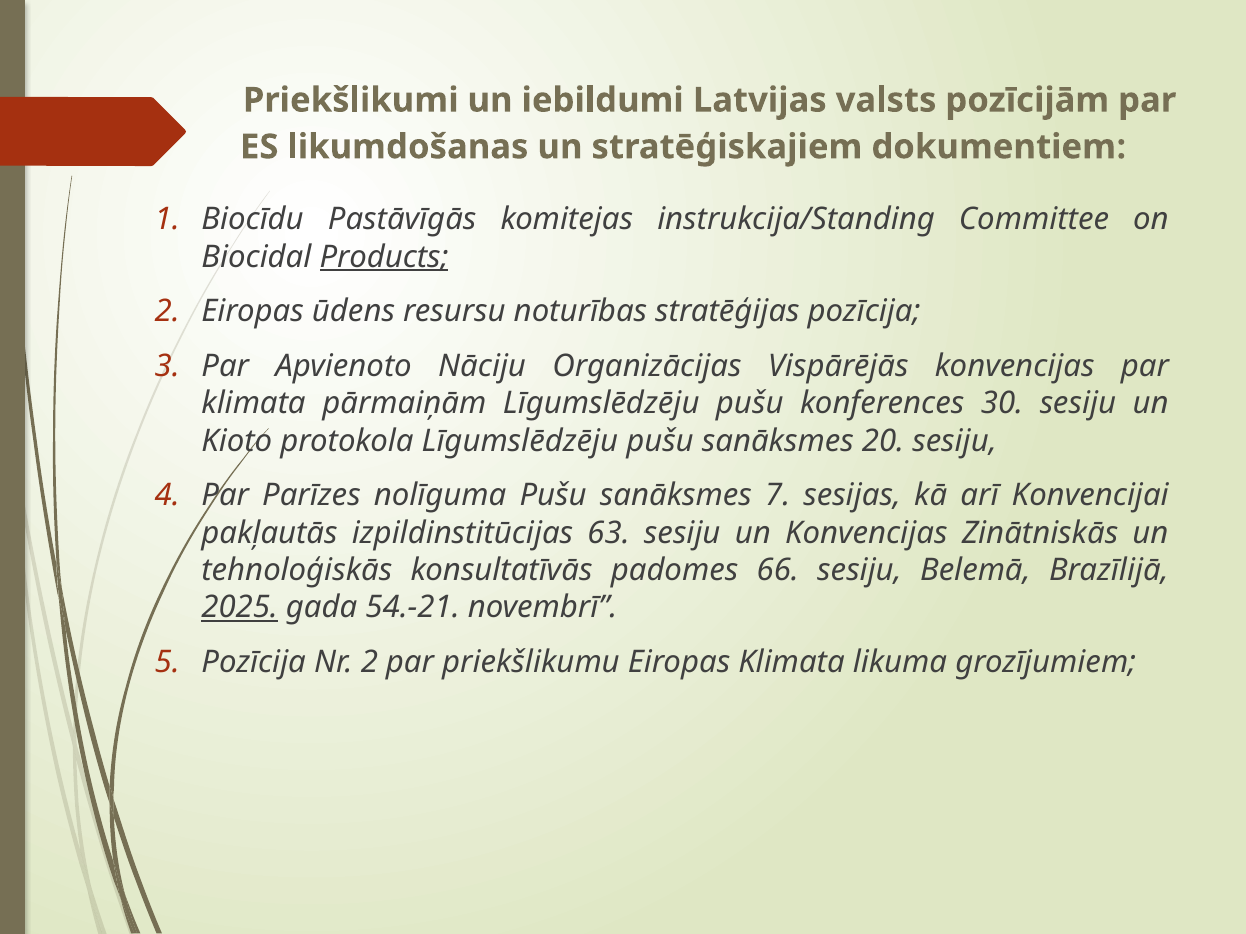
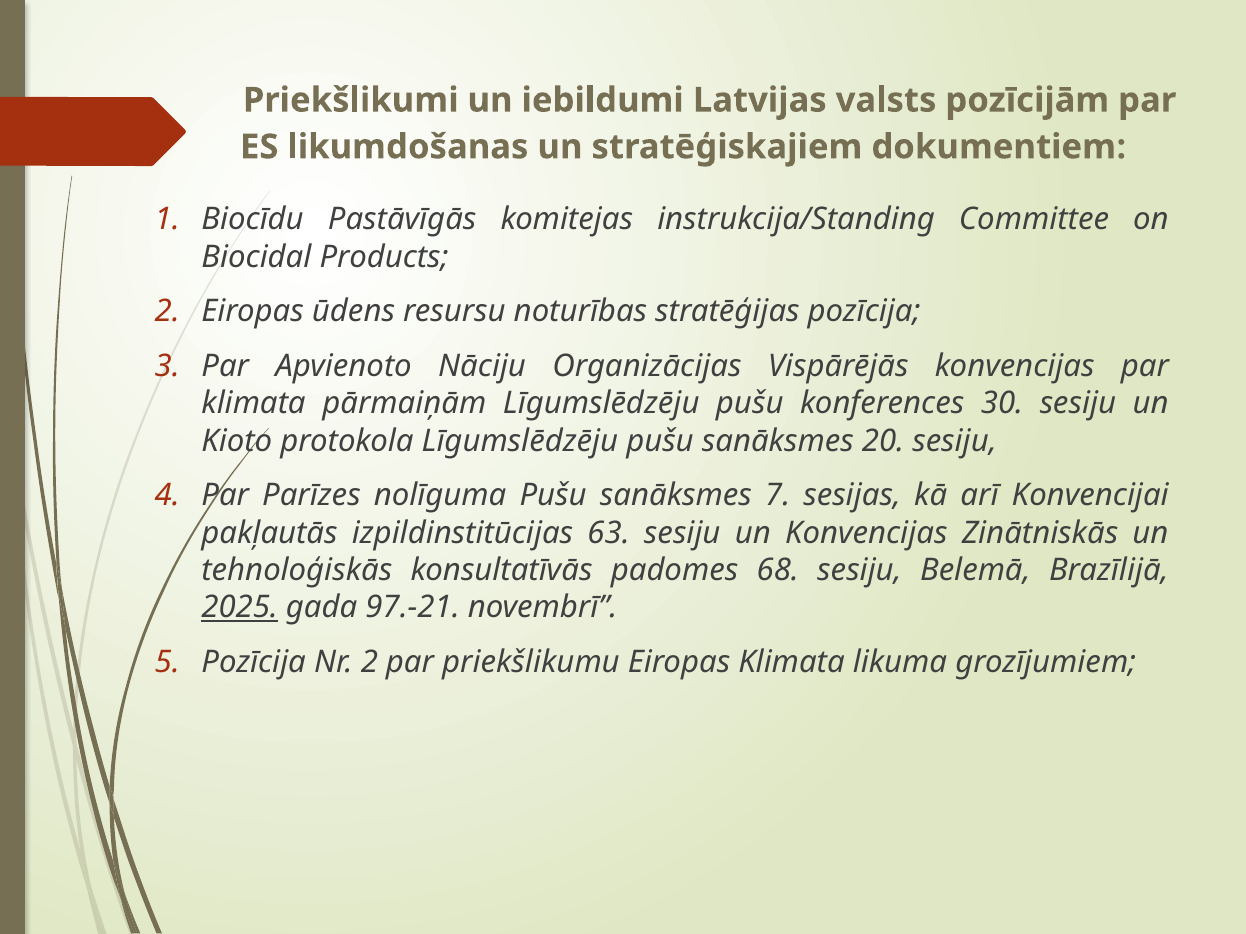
Products underline: present -> none
66: 66 -> 68
54.-21: 54.-21 -> 97.-21
